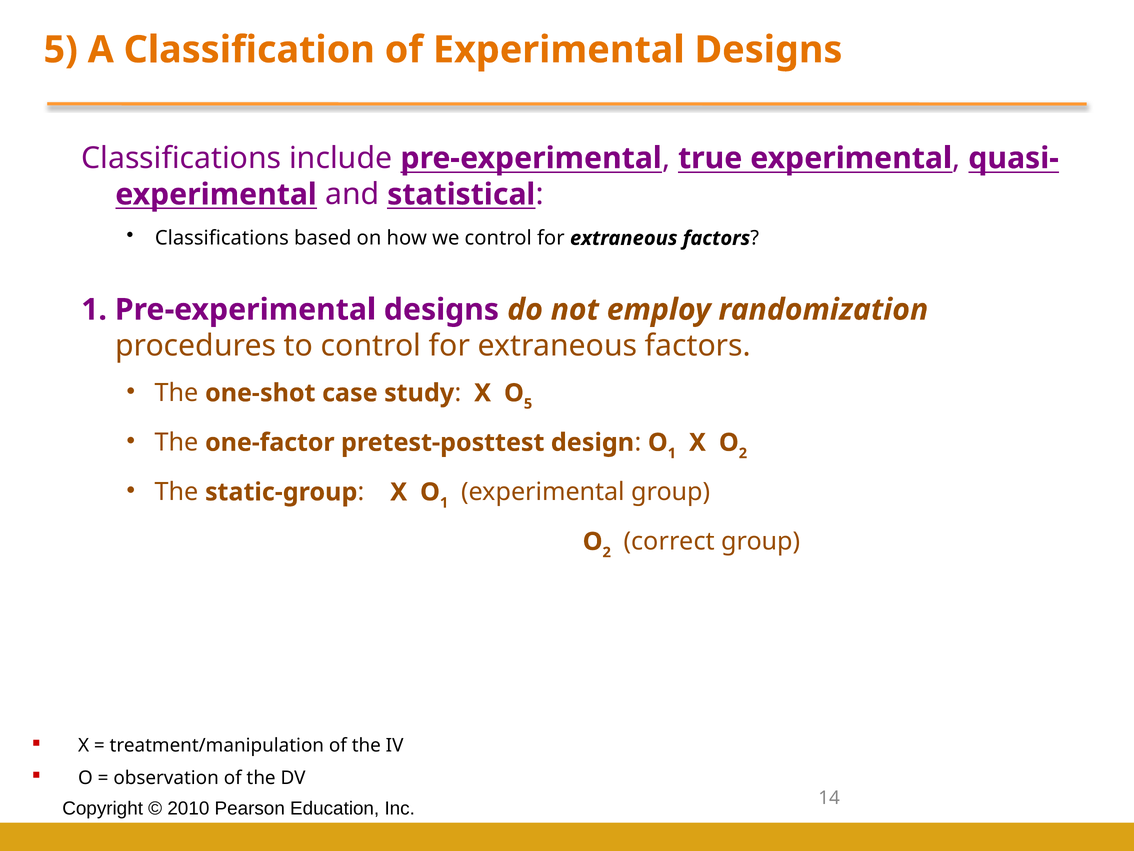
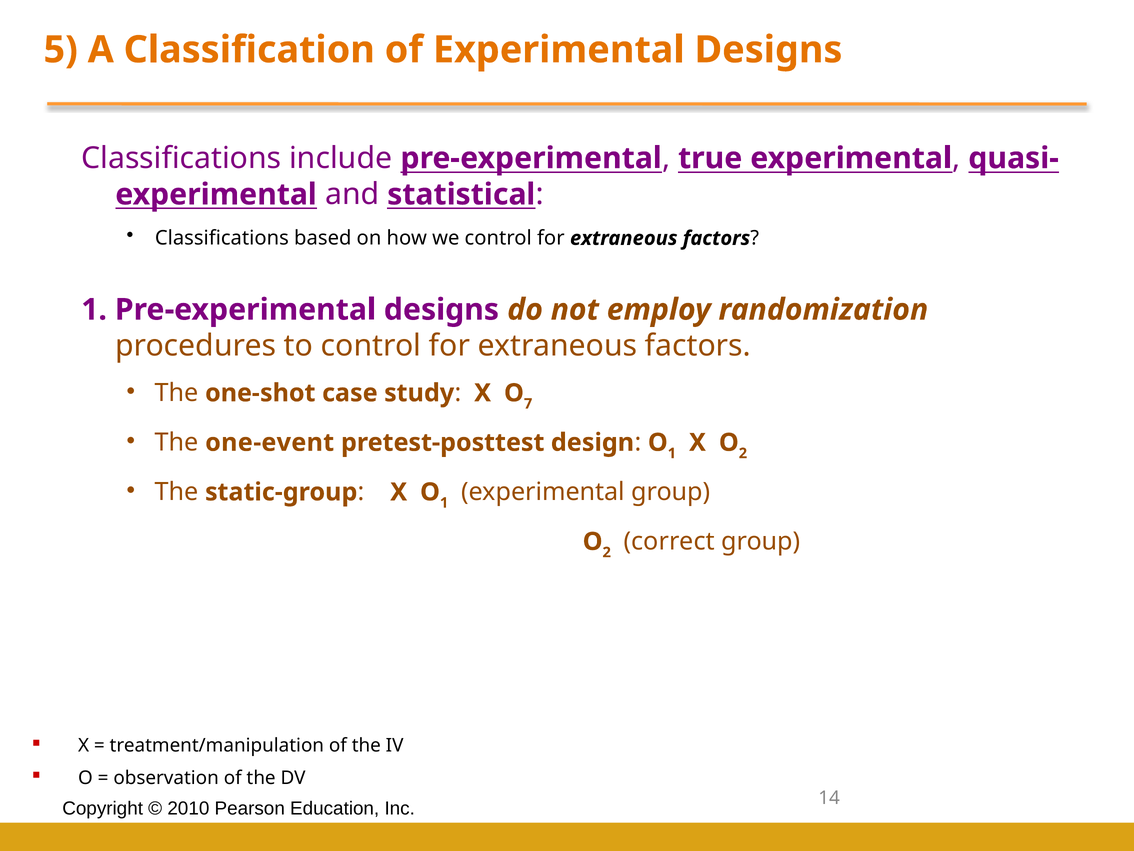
O 5: 5 -> 7
one-factor: one-factor -> one-event
